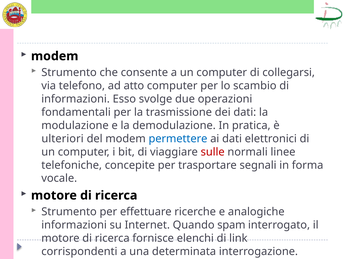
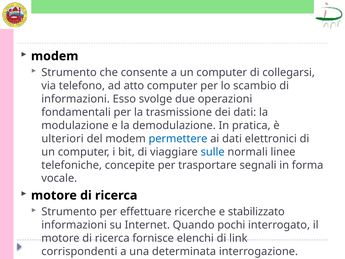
sulle colour: red -> blue
analogiche: analogiche -> stabilizzato
spam: spam -> pochi
